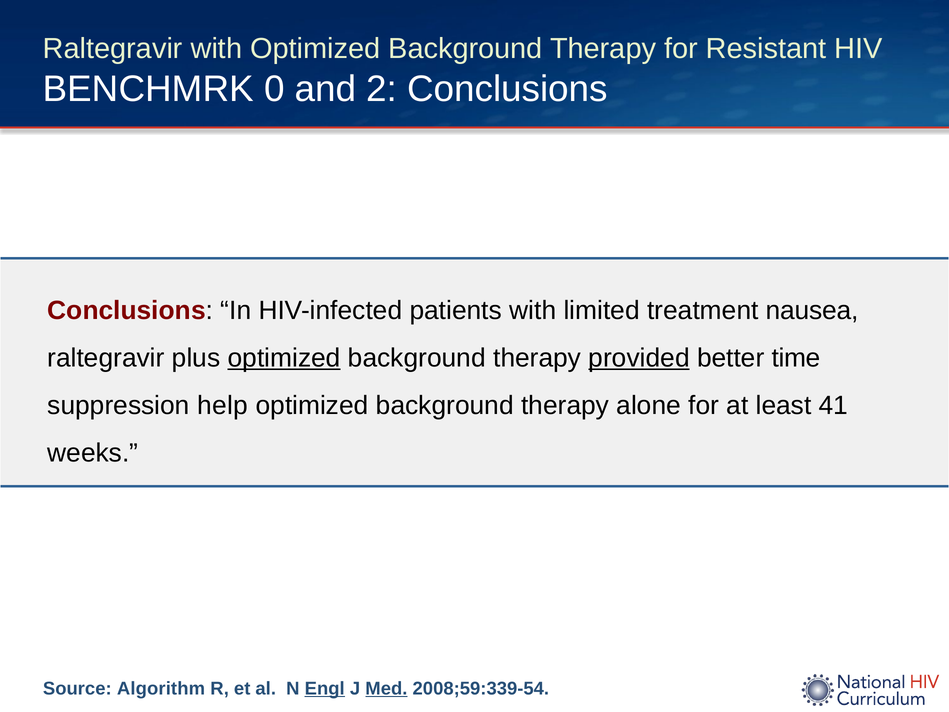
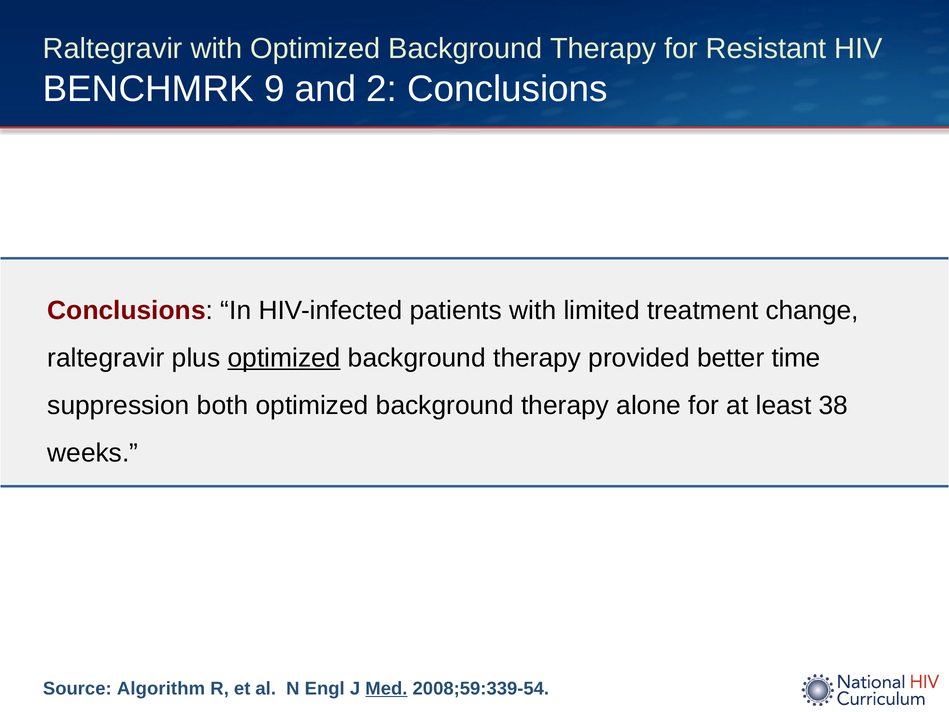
0: 0 -> 9
nausea: nausea -> change
provided underline: present -> none
help: help -> both
41: 41 -> 38
Engl underline: present -> none
